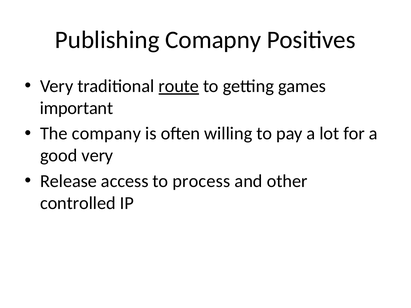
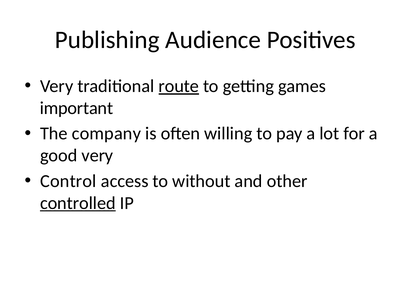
Comapny: Comapny -> Audience
Release: Release -> Control
process: process -> without
controlled underline: none -> present
